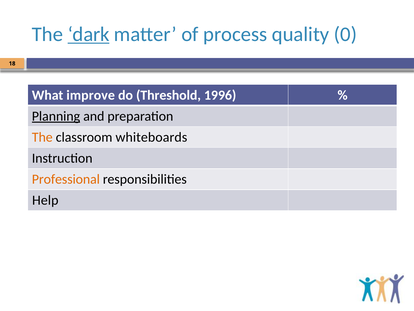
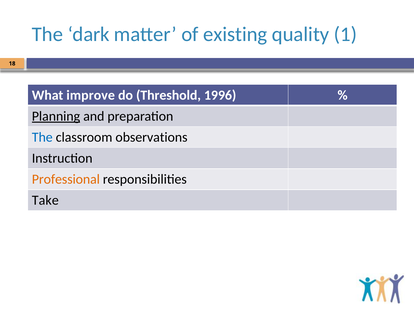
dark underline: present -> none
process: process -> existing
0: 0 -> 1
The at (42, 137) colour: orange -> blue
whiteboards: whiteboards -> observations
Help: Help -> Take
